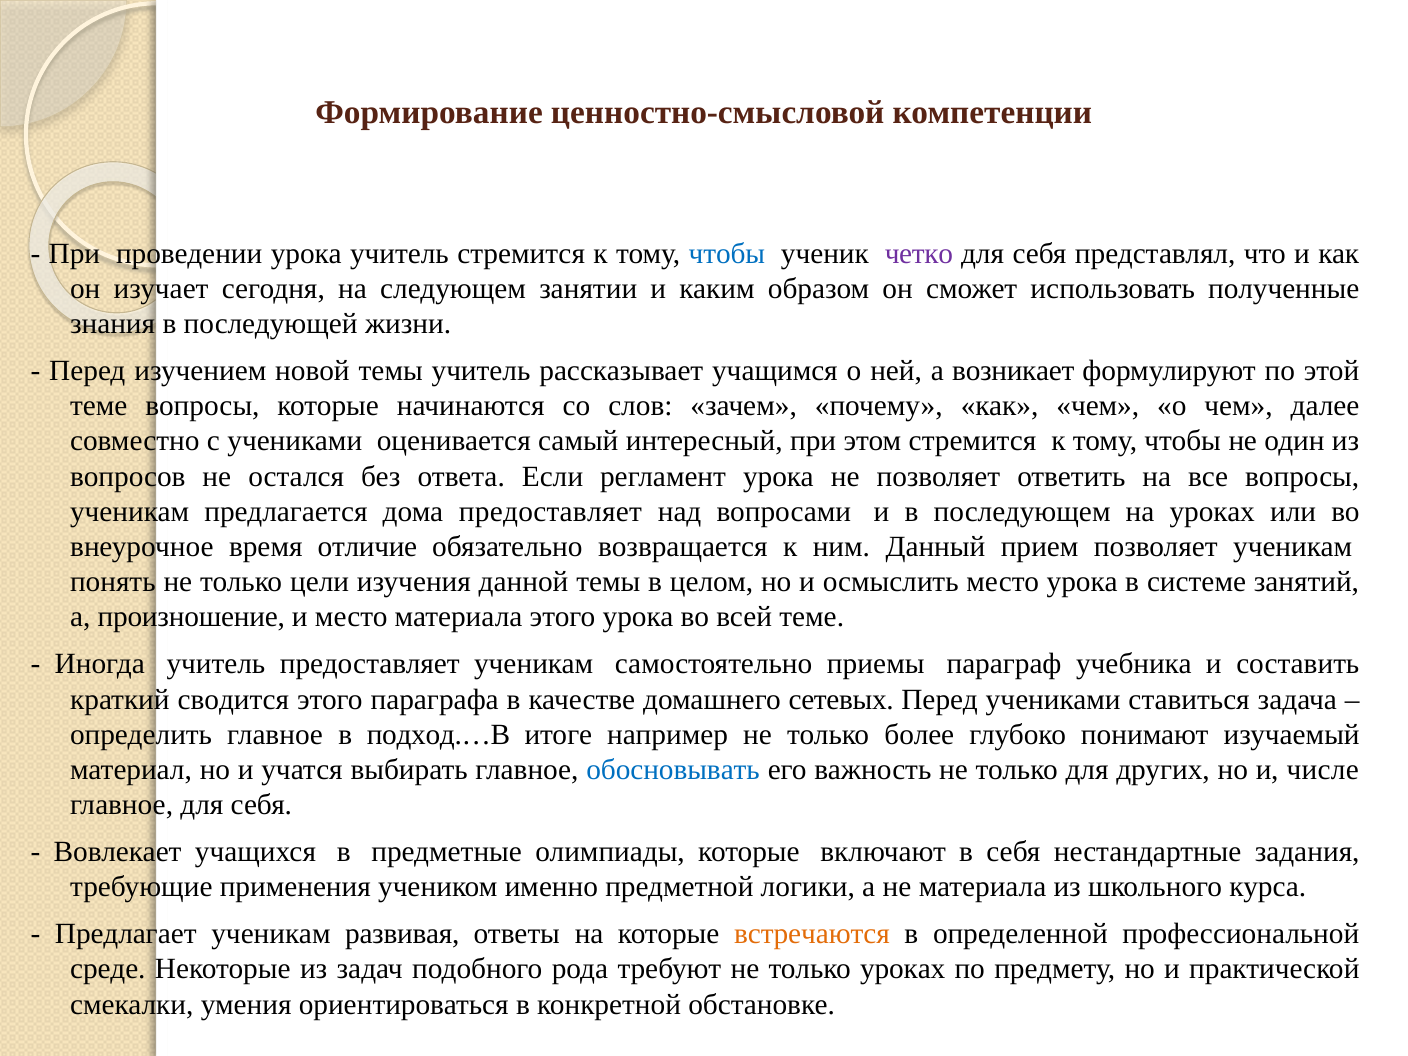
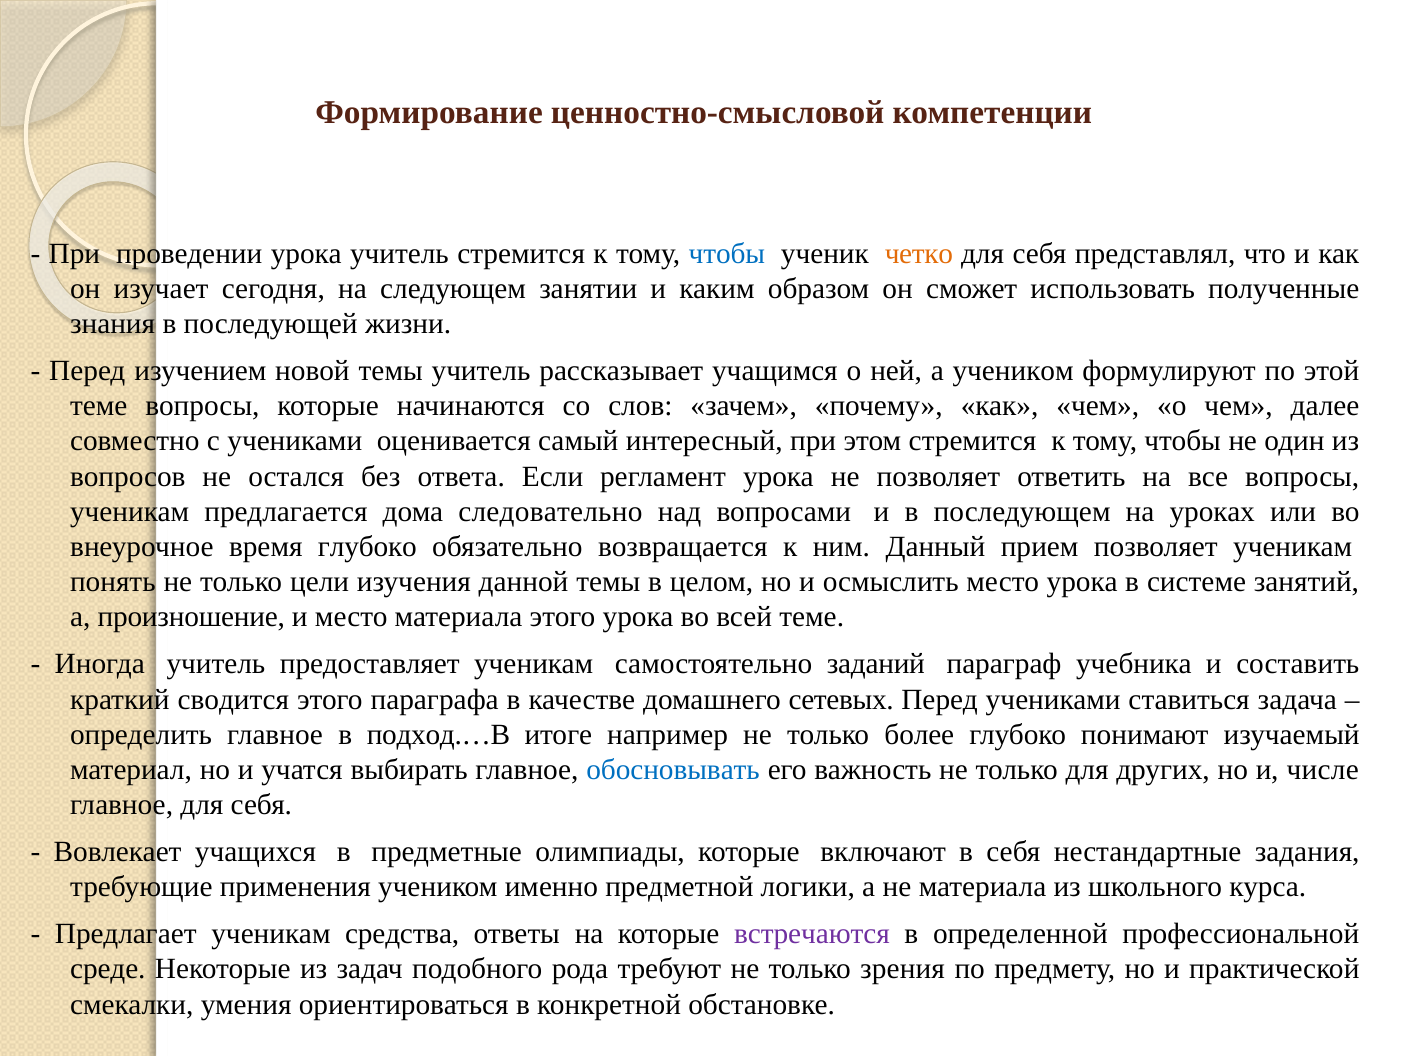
четко colour: purple -> orange
а возникает: возникает -> учеником
дома предоставляет: предоставляет -> следовательно
время отличие: отличие -> глубоко
приемы: приемы -> заданий
развивая: развивая -> средства
встречаются colour: orange -> purple
только уроках: уроках -> зрения
